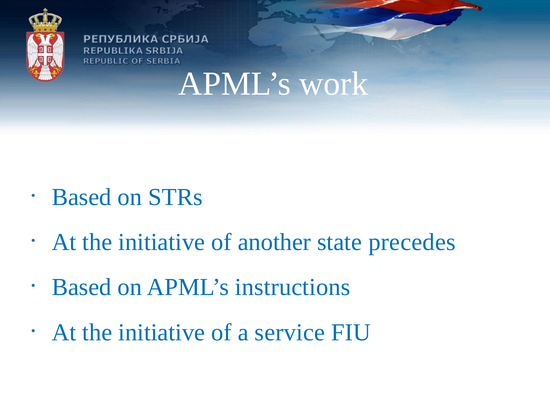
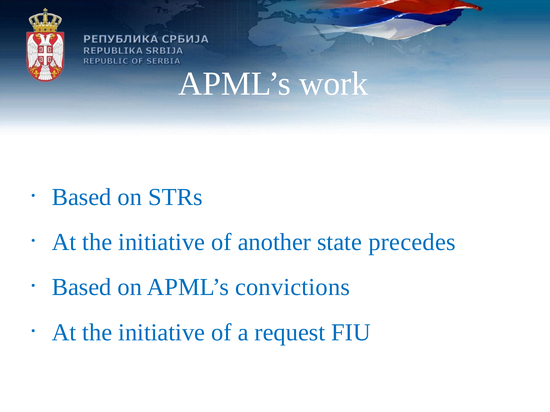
instructions: instructions -> convictions
service: service -> request
